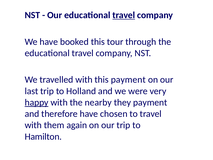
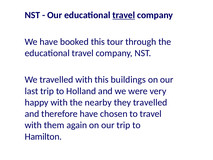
this payment: payment -> buildings
happy underline: present -> none
they payment: payment -> travelled
